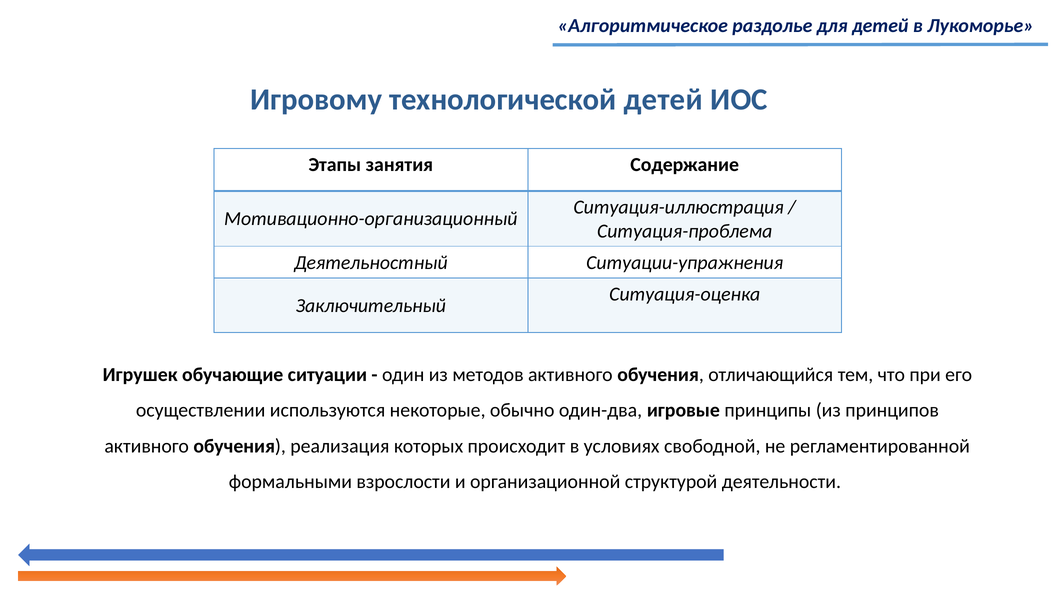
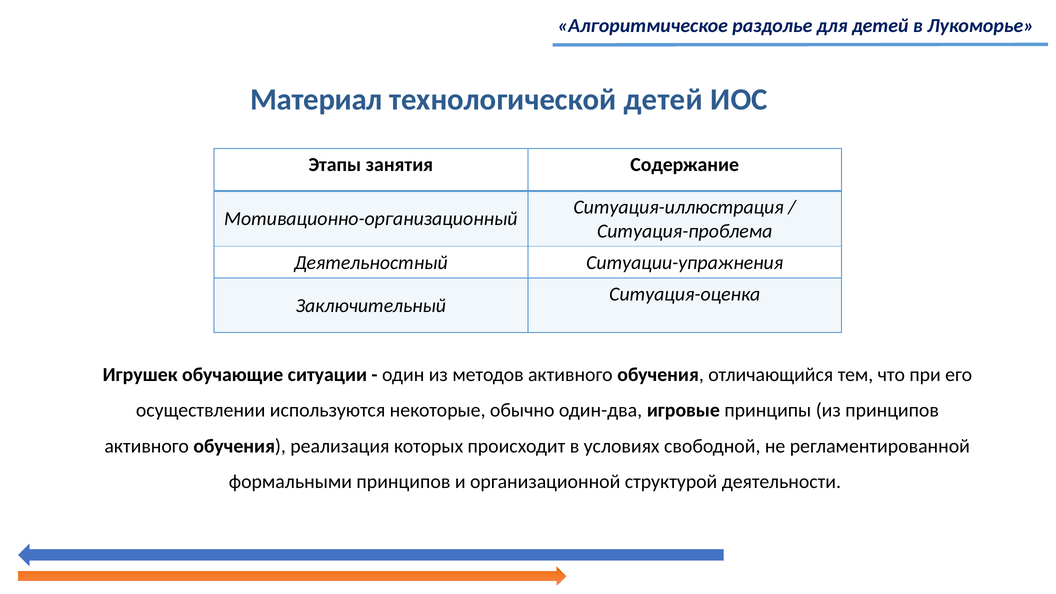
Игровому: Игровому -> Материал
формальными взрослости: взрослости -> принципов
